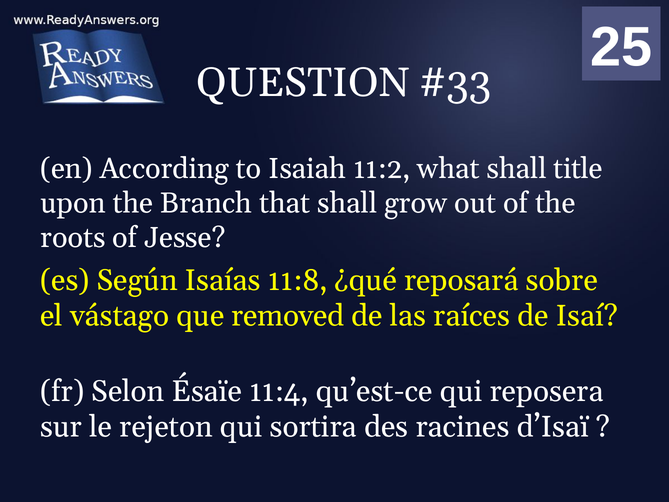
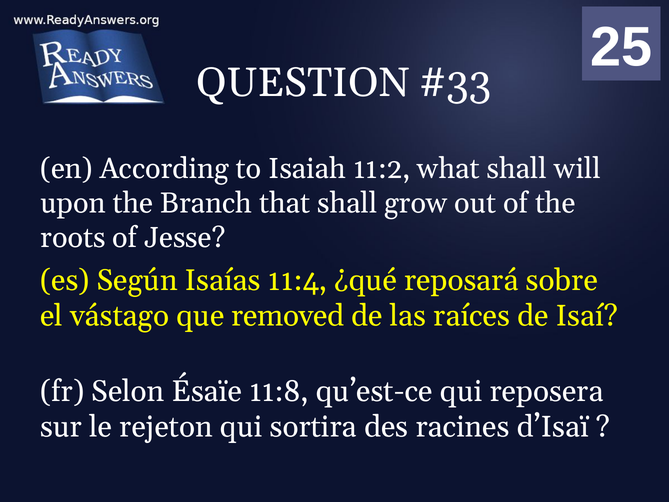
title: title -> will
11:8: 11:8 -> 11:4
11:4: 11:4 -> 11:8
